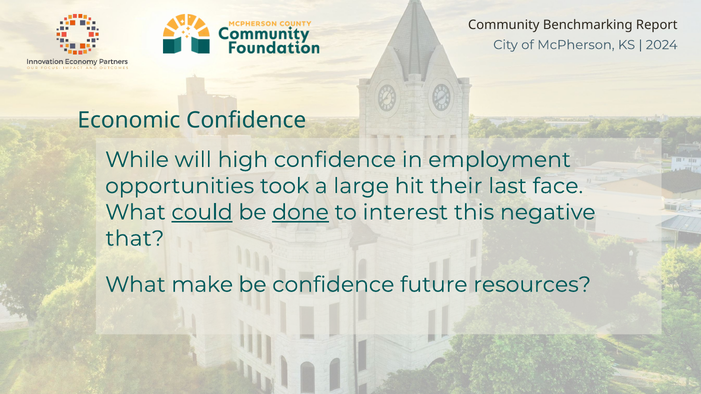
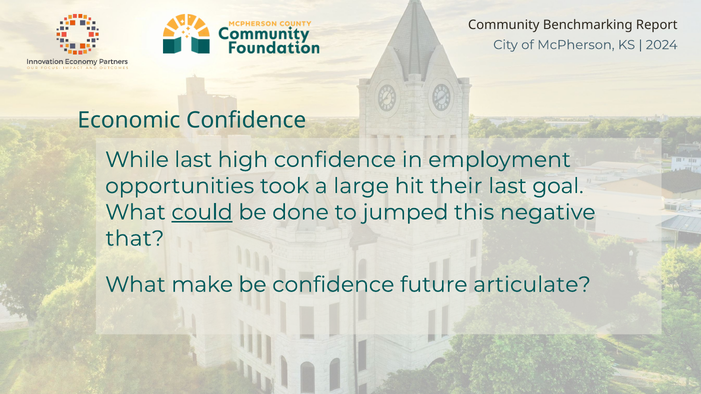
While will: will -> last
face: face -> goal
done underline: present -> none
interest: interest -> jumped
resources: resources -> articulate
